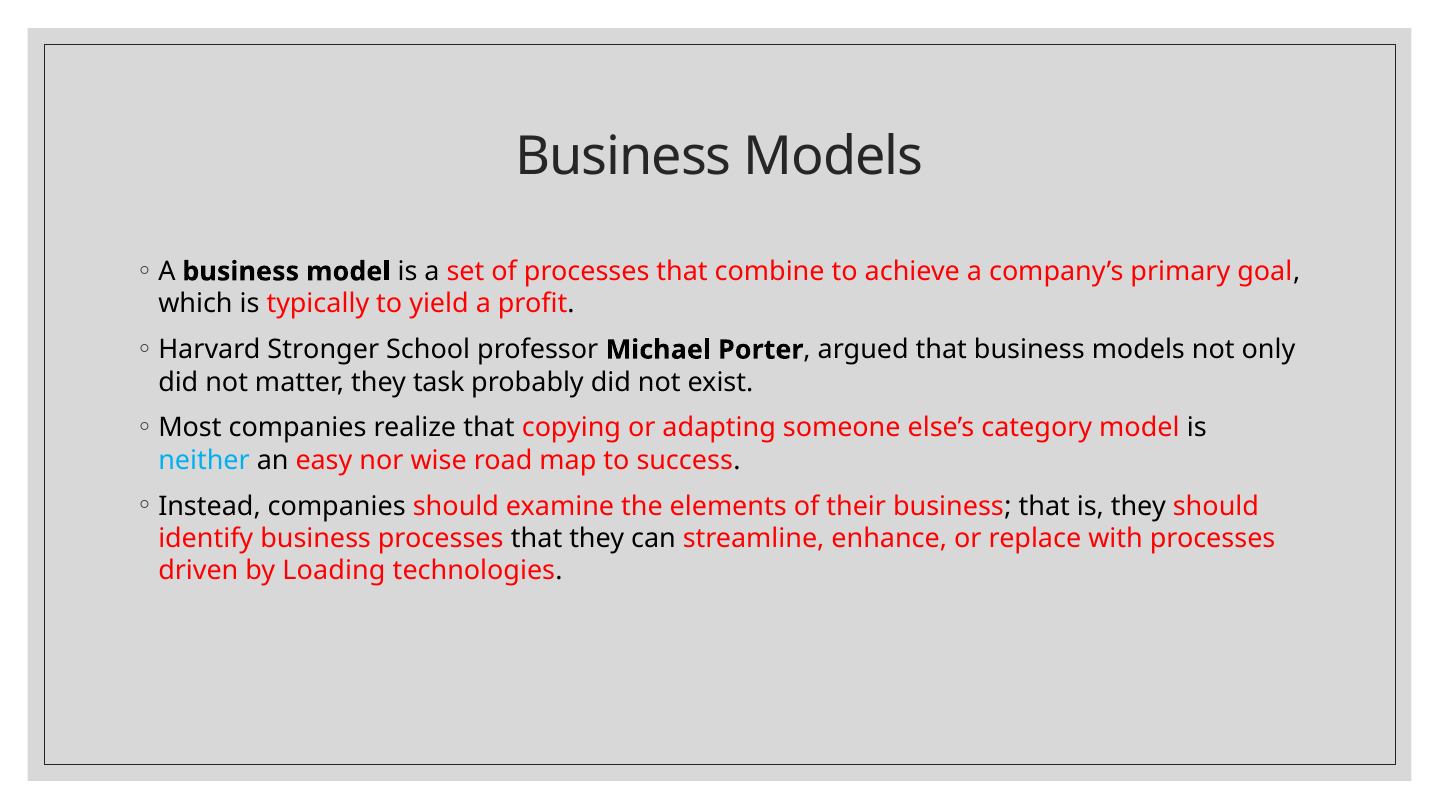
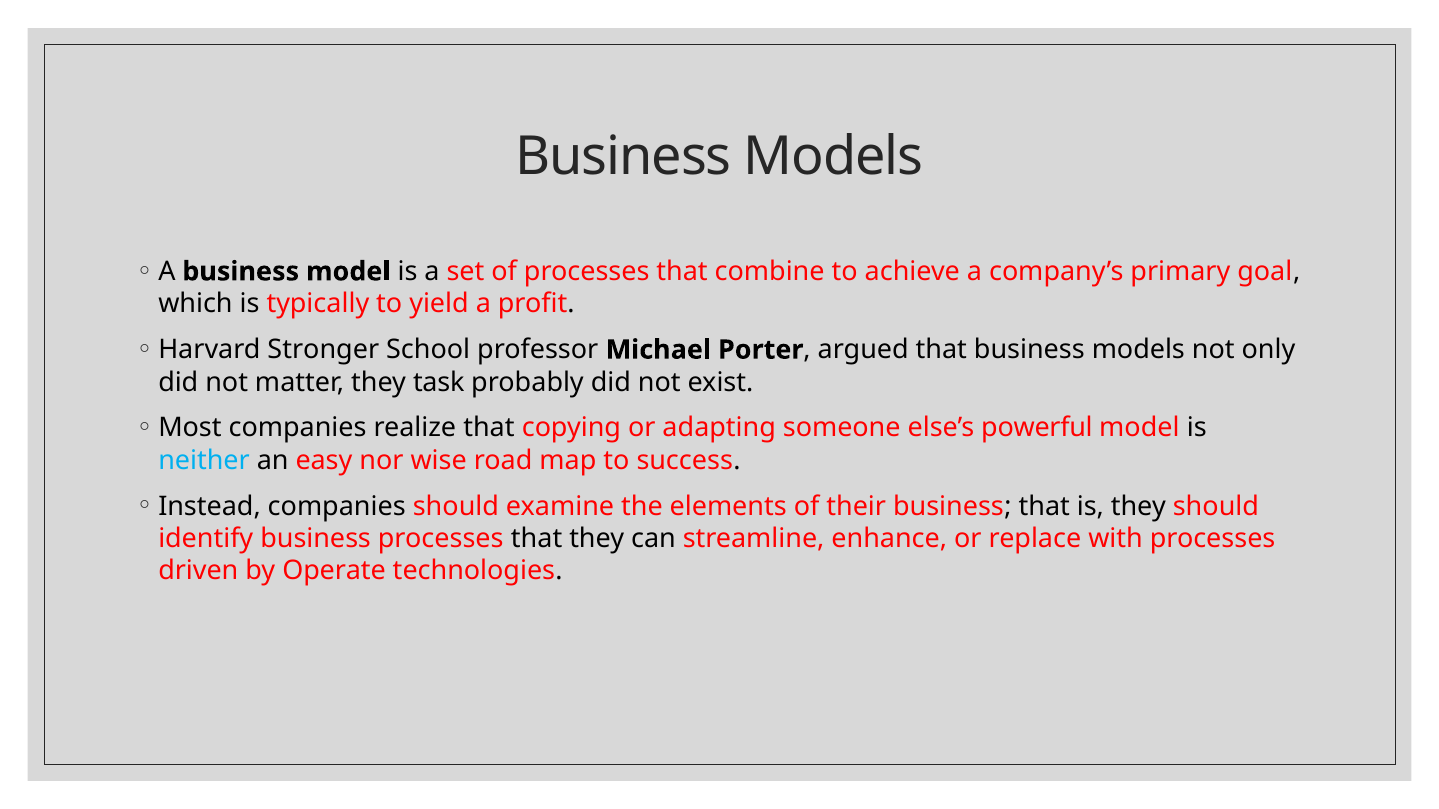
category: category -> powerful
Loading: Loading -> Operate
